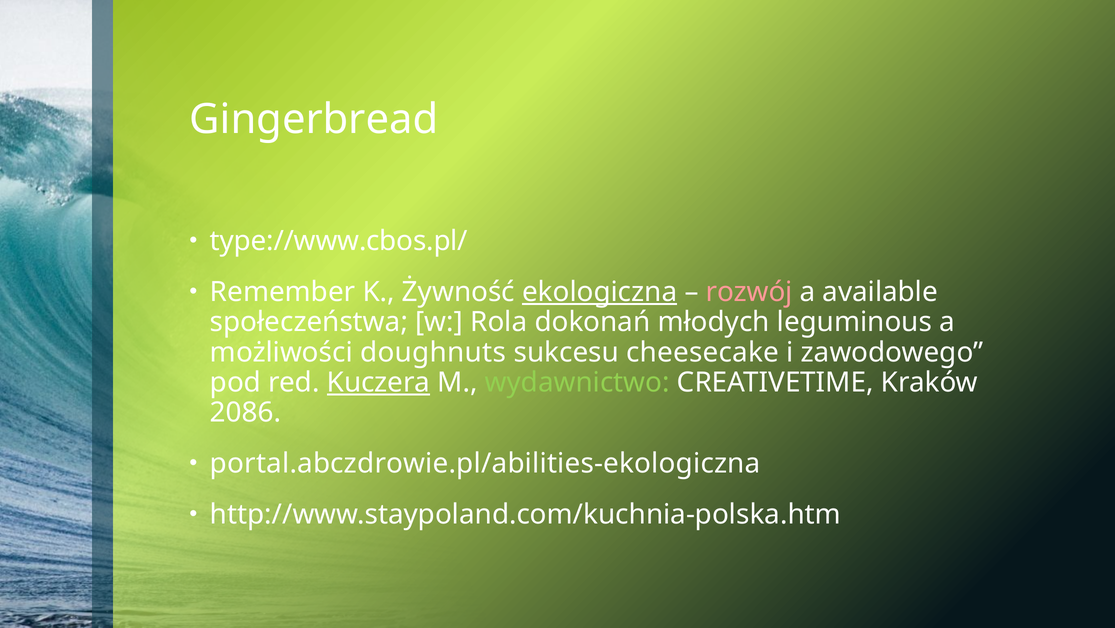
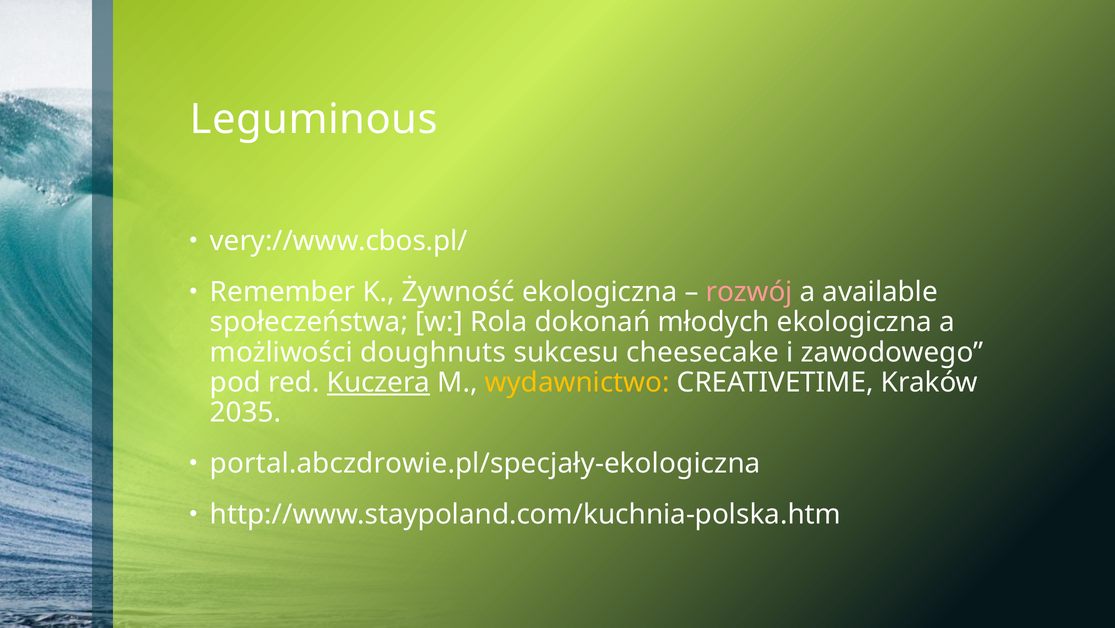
Gingerbread: Gingerbread -> Leguminous
type://www.cbos.pl/: type://www.cbos.pl/ -> very://www.cbos.pl/
ekologiczna at (600, 292) underline: present -> none
młodych leguminous: leguminous -> ekologiczna
wydawnictwo colour: light green -> yellow
2086: 2086 -> 2035
portal.abczdrowie.pl/abilities-ekologiczna: portal.abczdrowie.pl/abilities-ekologiczna -> portal.abczdrowie.pl/specjały-ekologiczna
